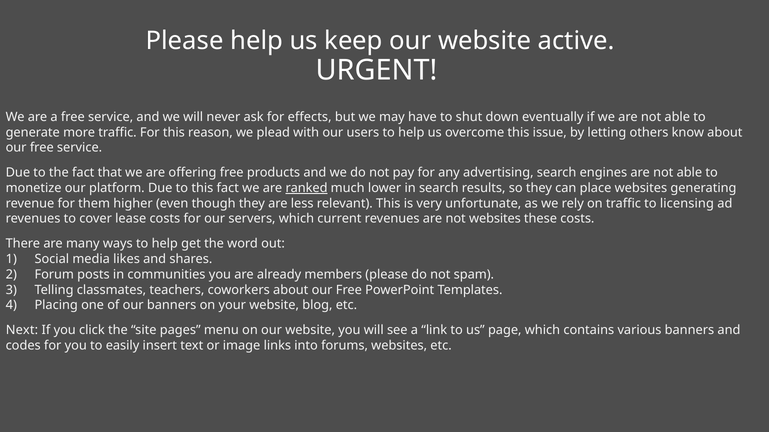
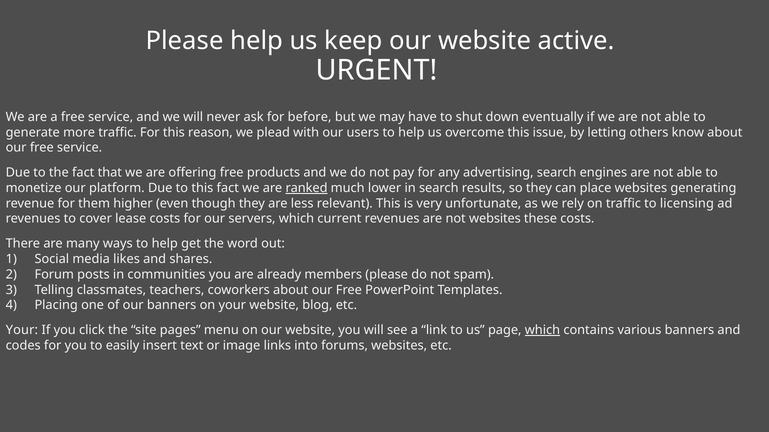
effects: effects -> before
Next at (22, 331): Next -> Your
which at (542, 331) underline: none -> present
